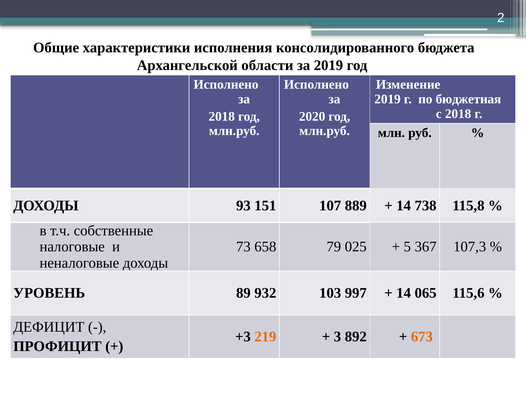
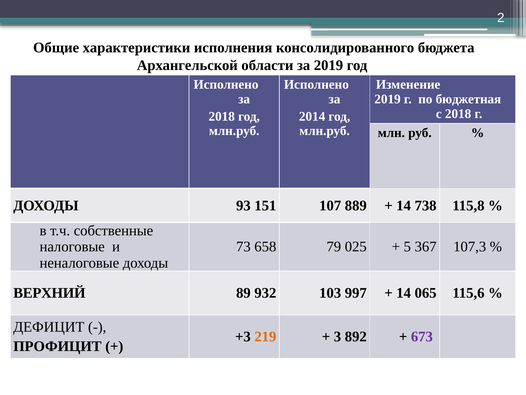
2020: 2020 -> 2014
УРОВЕНЬ: УРОВЕНЬ -> ВЕРХНИЙ
673 colour: orange -> purple
